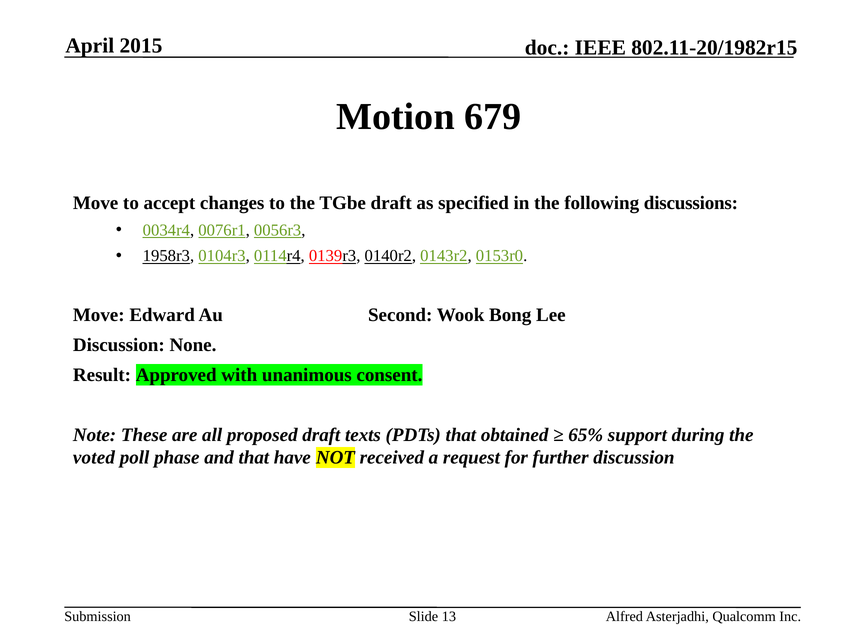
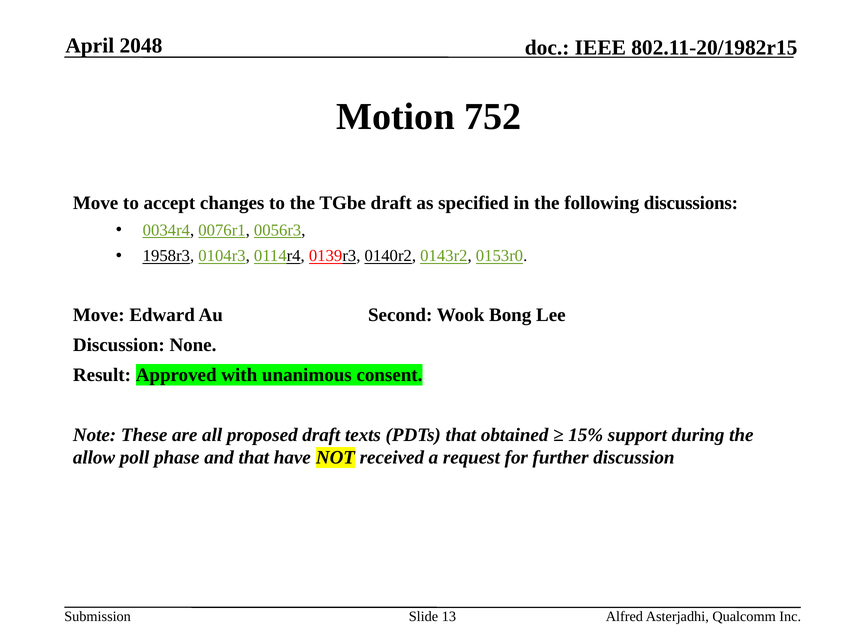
2015: 2015 -> 2048
679: 679 -> 752
65%: 65% -> 15%
voted: voted -> allow
